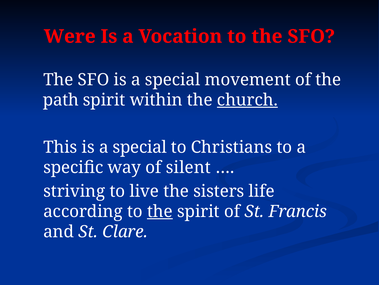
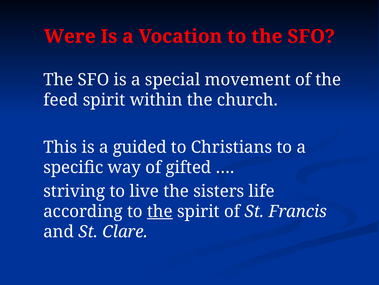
path: path -> feed
church underline: present -> none
This is a special: special -> guided
silent: silent -> gifted
